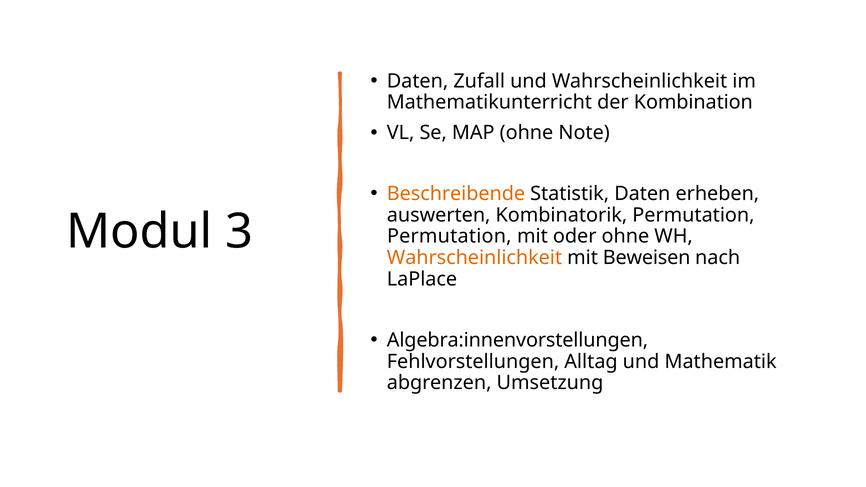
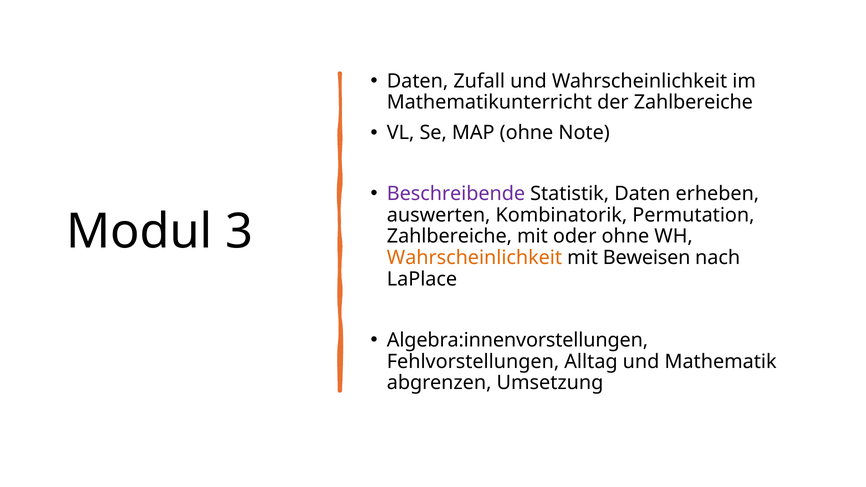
der Kombination: Kombination -> Zahlbereiche
Beschreibende colour: orange -> purple
Permutation at (449, 237): Permutation -> Zahlbereiche
